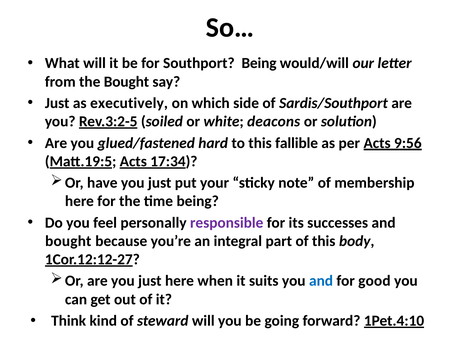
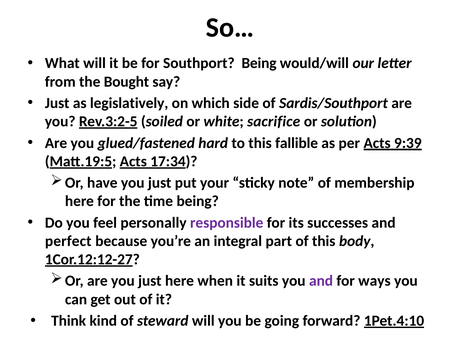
executively: executively -> legislatively
deacons: deacons -> sacrifice
9:56: 9:56 -> 9:39
bought at (68, 241): bought -> perfect
and at (321, 281) colour: blue -> purple
good: good -> ways
